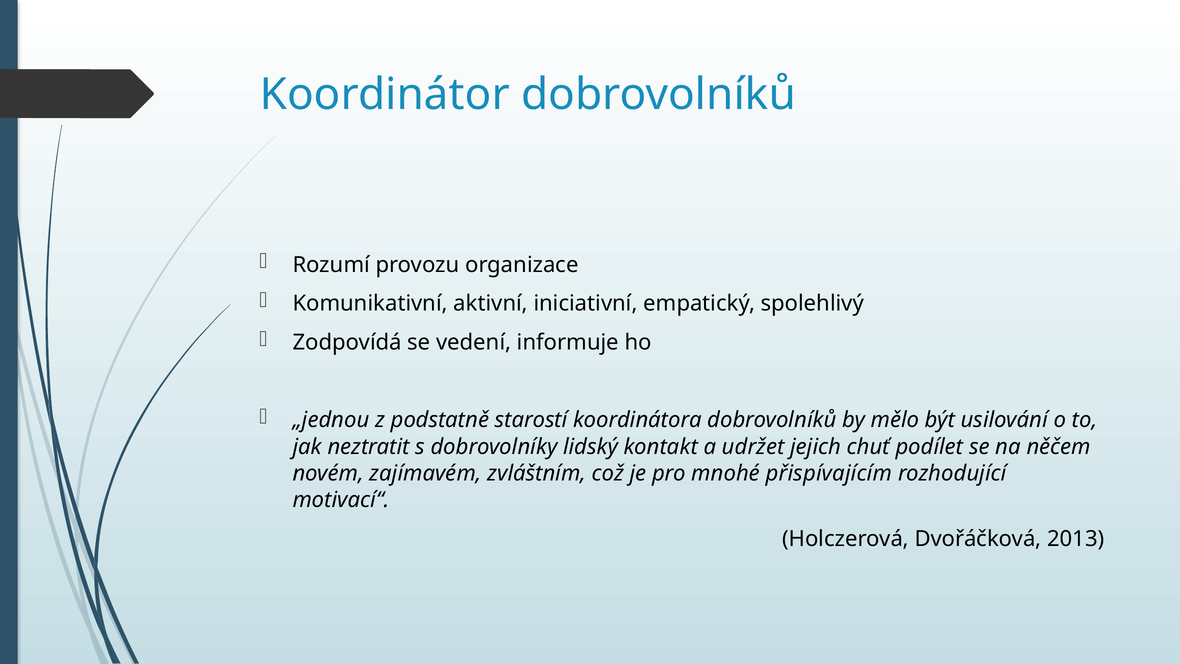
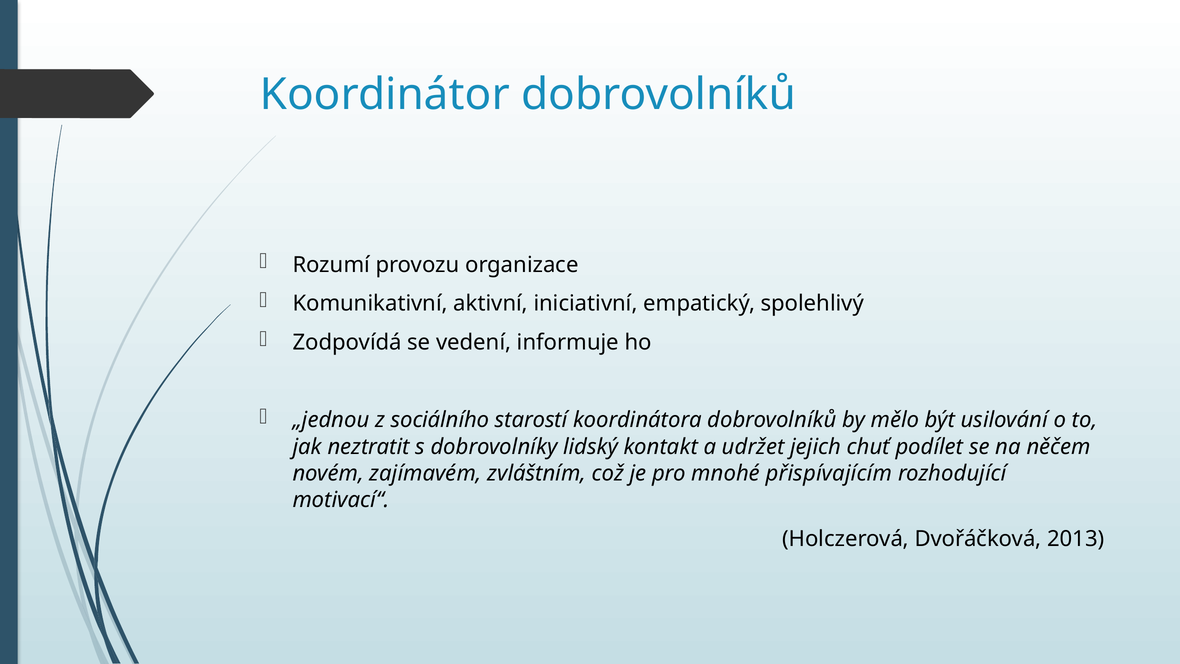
podstatně: podstatně -> sociálního
